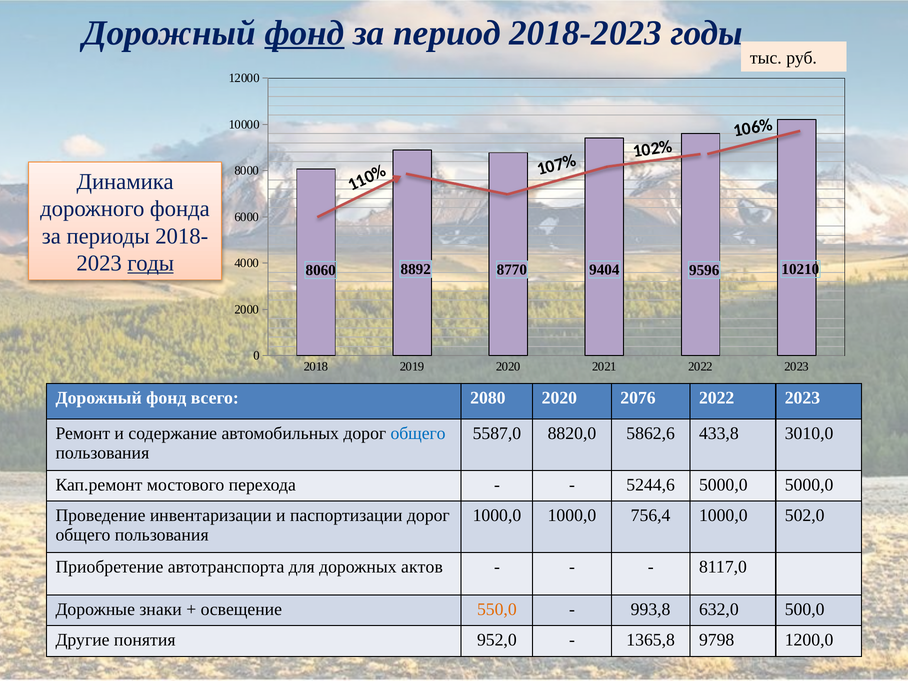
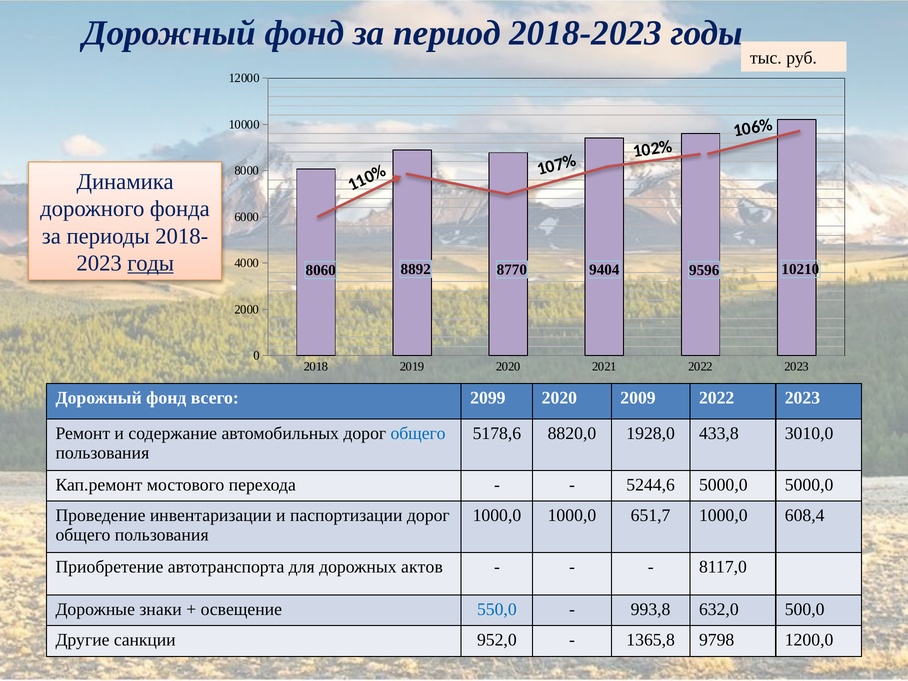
фонд at (304, 33) underline: present -> none
2080: 2080 -> 2099
2076: 2076 -> 2009
5587,0: 5587,0 -> 5178,6
5862,6: 5862,6 -> 1928,0
756,4: 756,4 -> 651,7
502,0: 502,0 -> 608,4
550,0 colour: orange -> blue
понятия: понятия -> санкции
